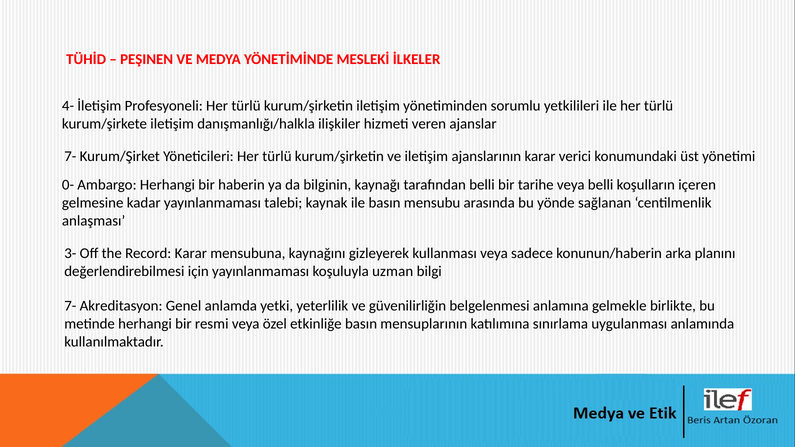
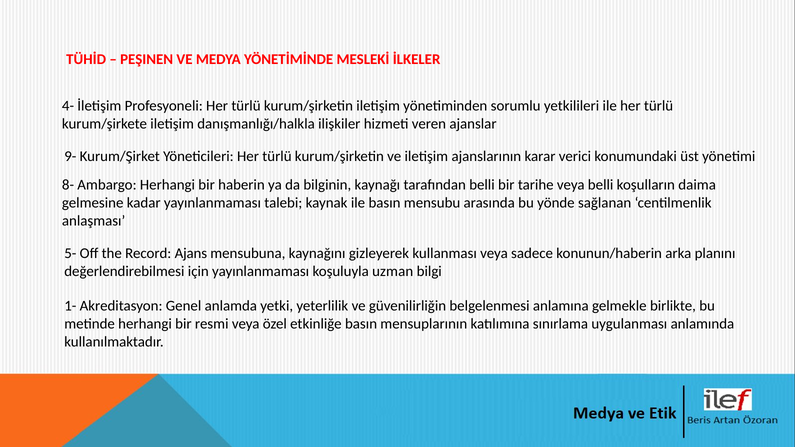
7- at (70, 156): 7- -> 9-
0-: 0- -> 8-
içeren: içeren -> daima
3-: 3- -> 5-
Record Karar: Karar -> Ajans
7- at (70, 306): 7- -> 1-
